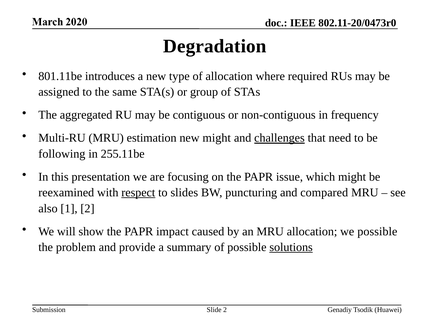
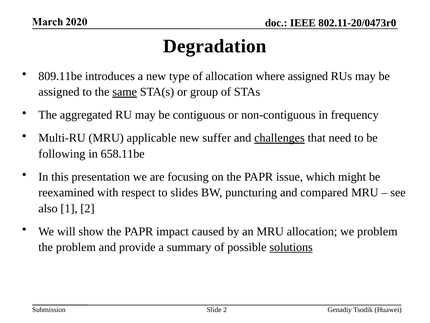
801.11be: 801.11be -> 809.11be
where required: required -> assigned
same underline: none -> present
estimation: estimation -> applicable
new might: might -> suffer
255.11be: 255.11be -> 658.11be
respect underline: present -> none
we possible: possible -> problem
